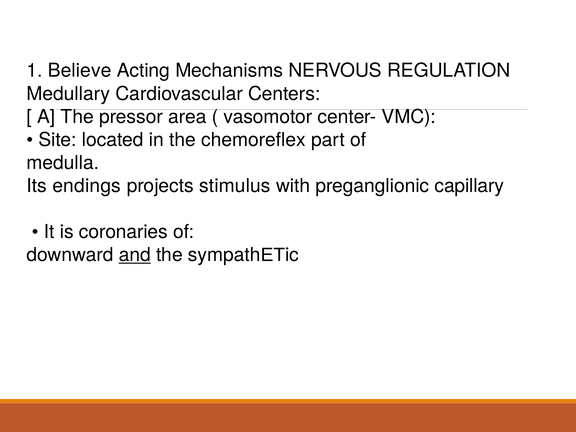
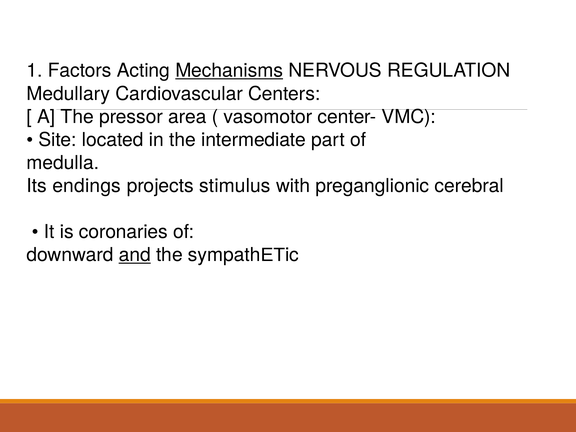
Believe: Believe -> Factors
Mechanisms underline: none -> present
chemoreflex: chemoreflex -> intermediate
capillary: capillary -> cerebral
